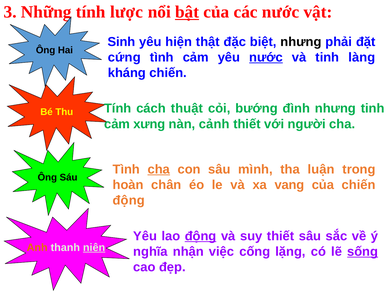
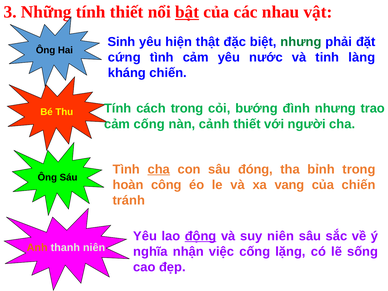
lược at (127, 12): lược -> thiết
các nước: nước -> nhau
nhưng at (301, 42) colour: black -> green
nước at (266, 57) underline: present -> none
cách thuật: thuật -> trong
nhưng tinh: tinh -> trao
cảm xưng: xưng -> cống
mình: mình -> đóng
luận: luận -> bỉnh
chân: chân -> công
động at (129, 200): động -> tránh
suy thiết: thiết -> niên
niên at (94, 248) underline: present -> none
sống underline: present -> none
